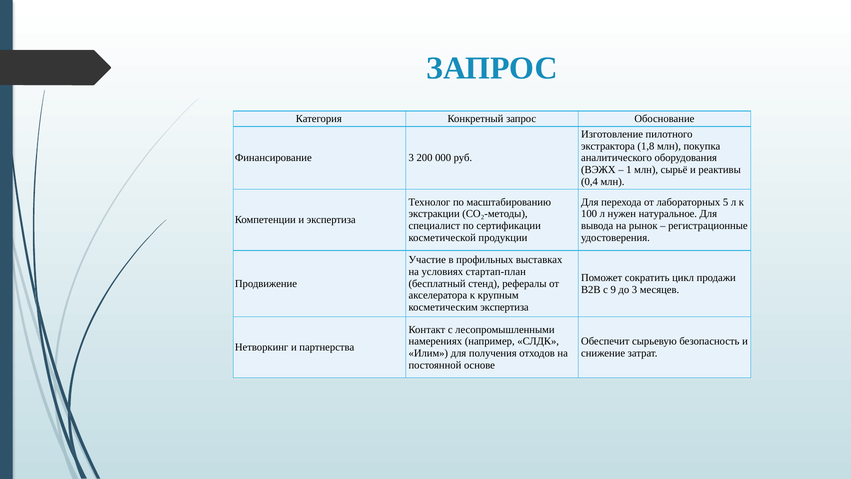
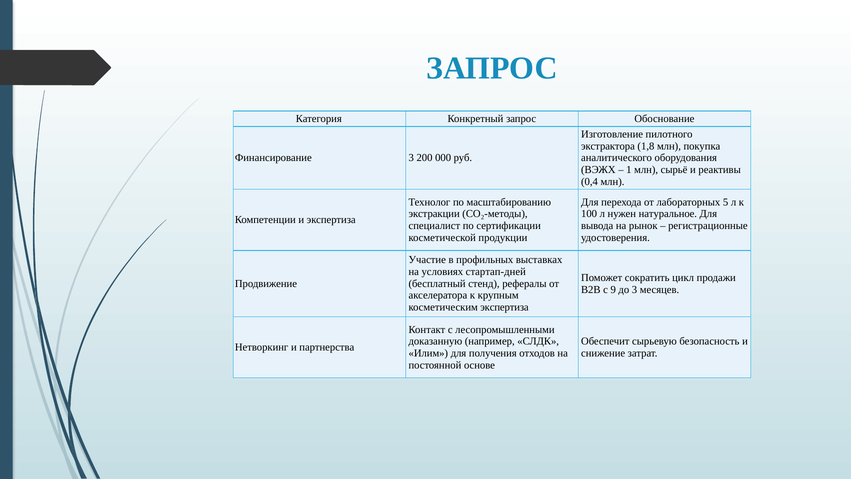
стартап-план: стартап-план -> стартап-дней
намерениях: намерениях -> доказанную
